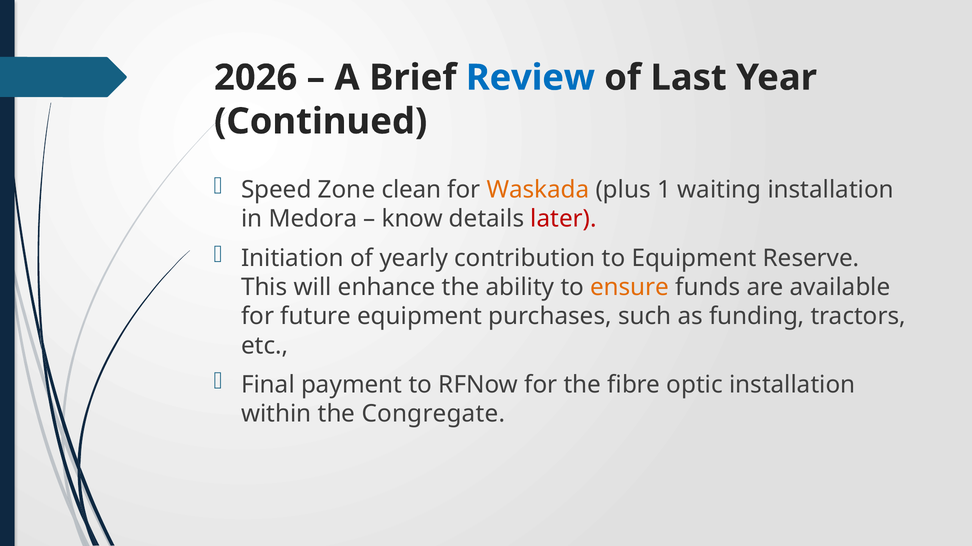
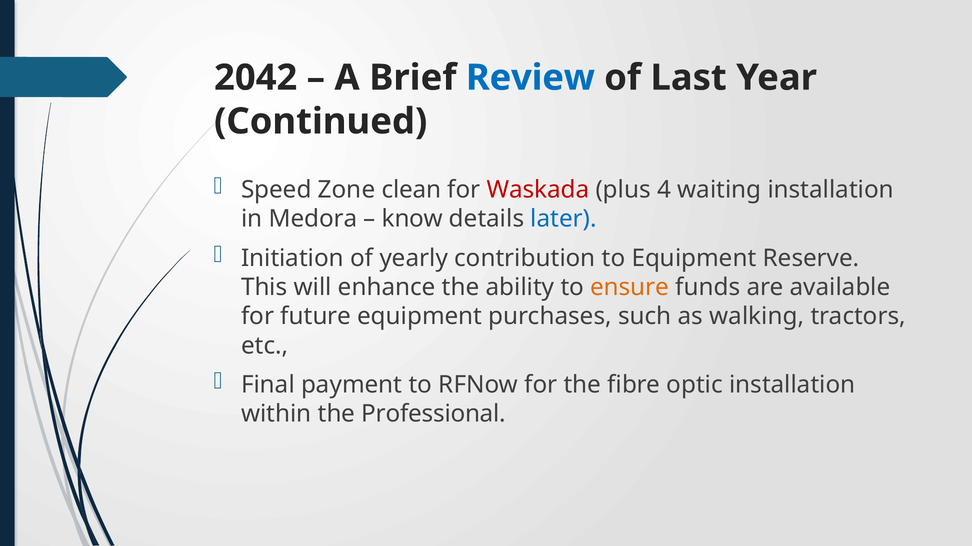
2026: 2026 -> 2042
Waskada colour: orange -> red
1: 1 -> 4
later colour: red -> blue
funding: funding -> walking
Congregate: Congregate -> Professional
